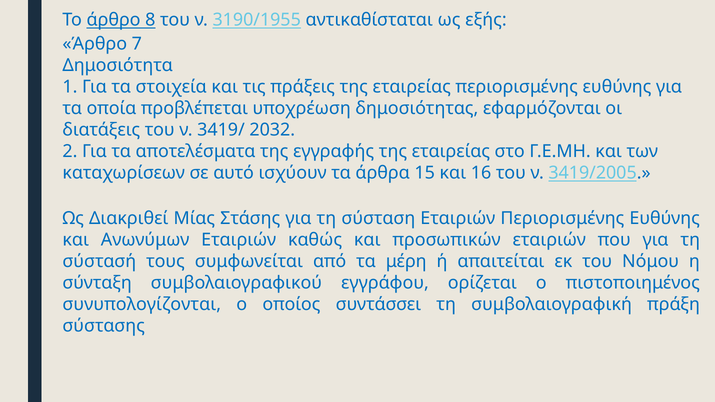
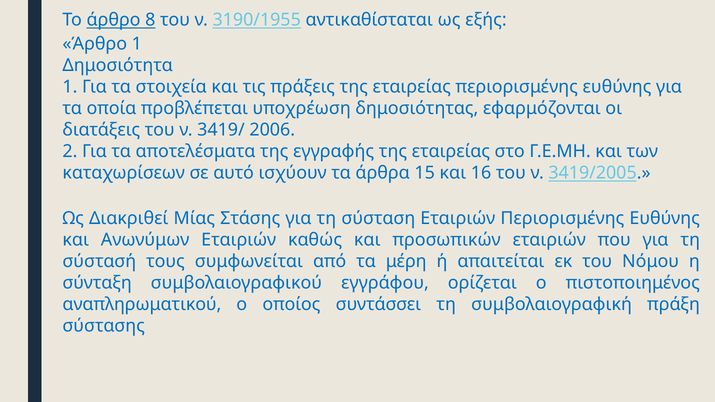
Άρθρο 7: 7 -> 1
2032: 2032 -> 2006
συνυπολογίζονται: συνυπολογίζονται -> αναπληρωματικού
